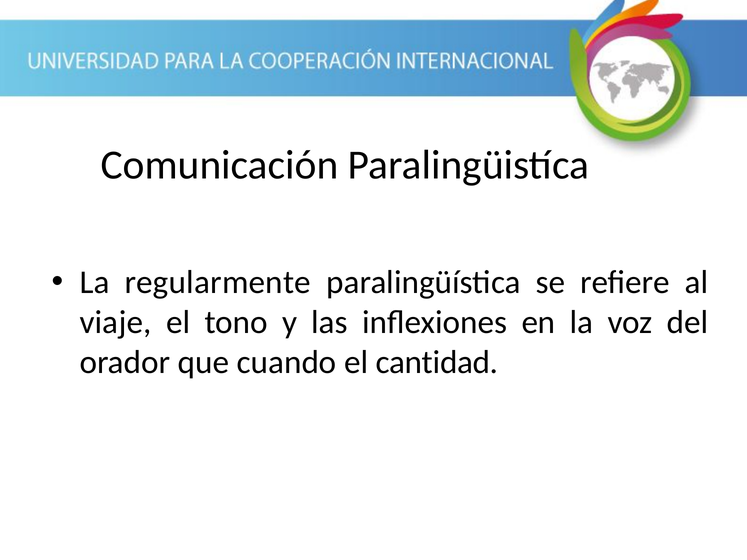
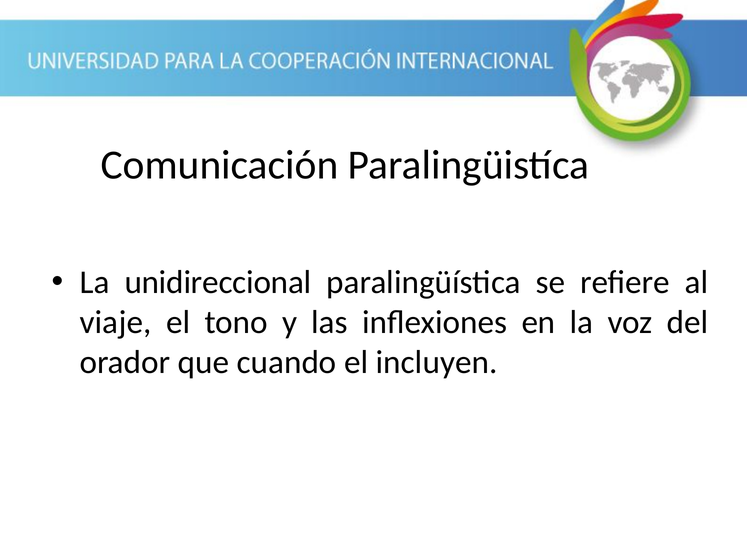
regularmente: regularmente -> unidireccional
cantidad: cantidad -> incluyen
